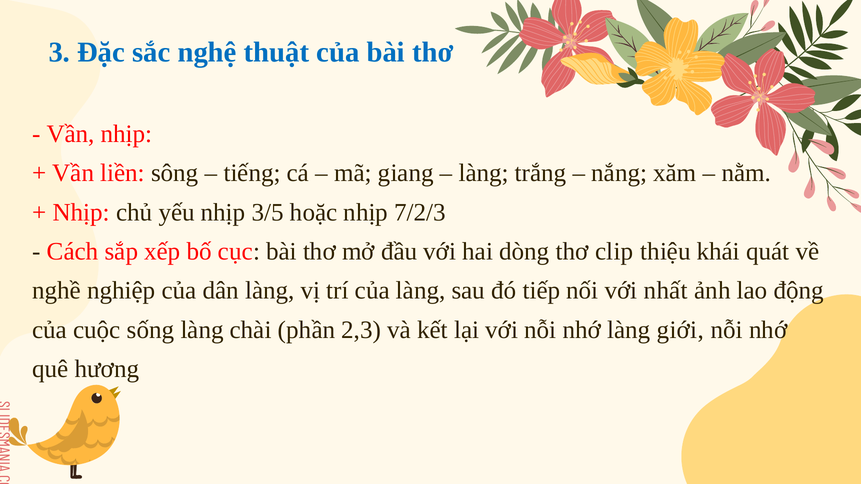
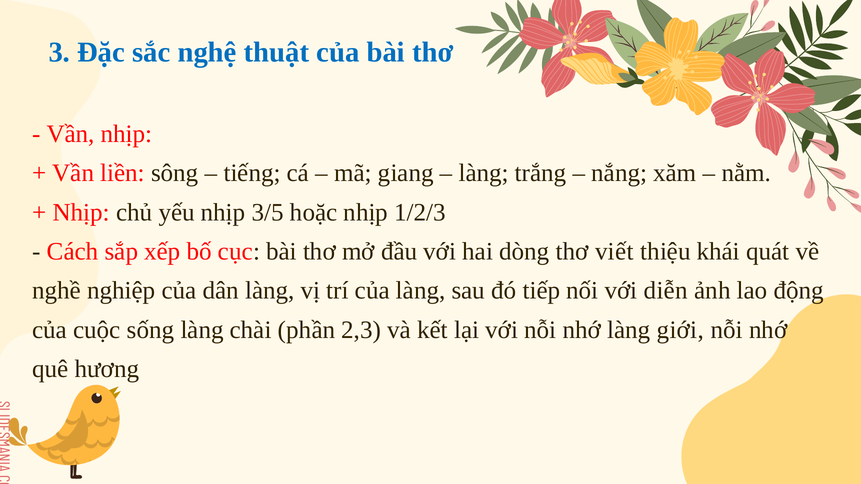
7/2/3: 7/2/3 -> 1/2/3
clip: clip -> viết
nhất: nhất -> diễn
